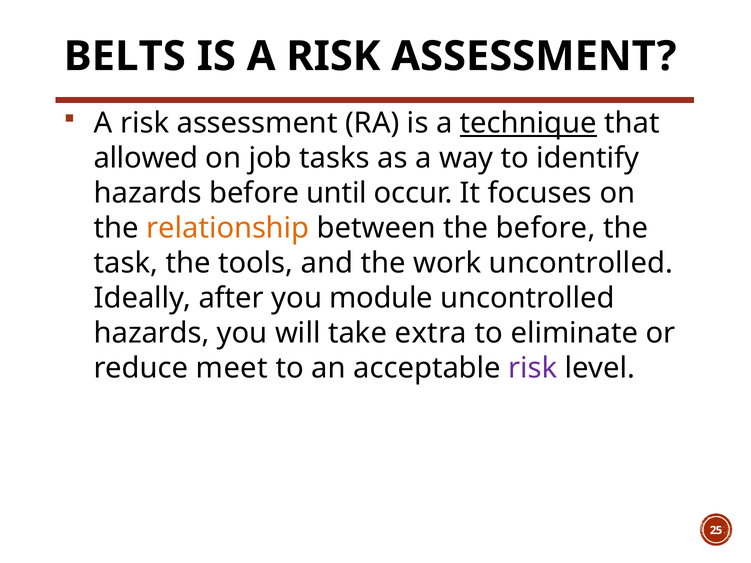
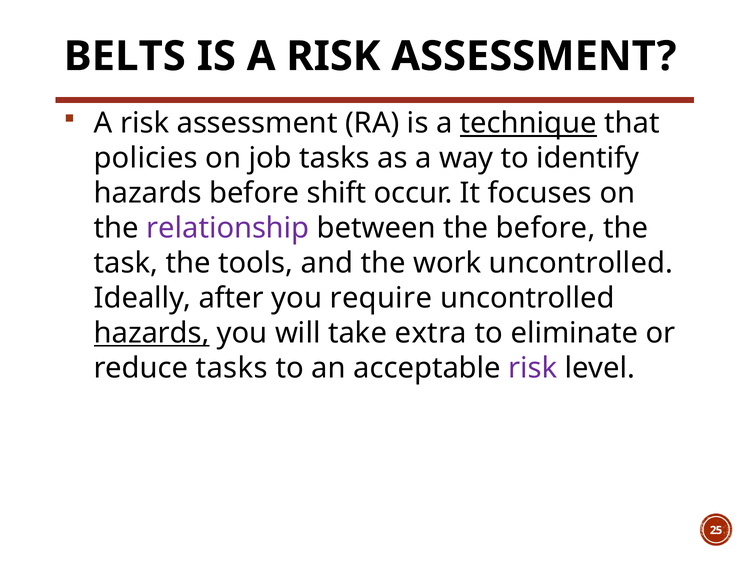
allowed: allowed -> policies
until: until -> shift
relationship colour: orange -> purple
module: module -> require
hazards at (152, 333) underline: none -> present
reduce meet: meet -> tasks
